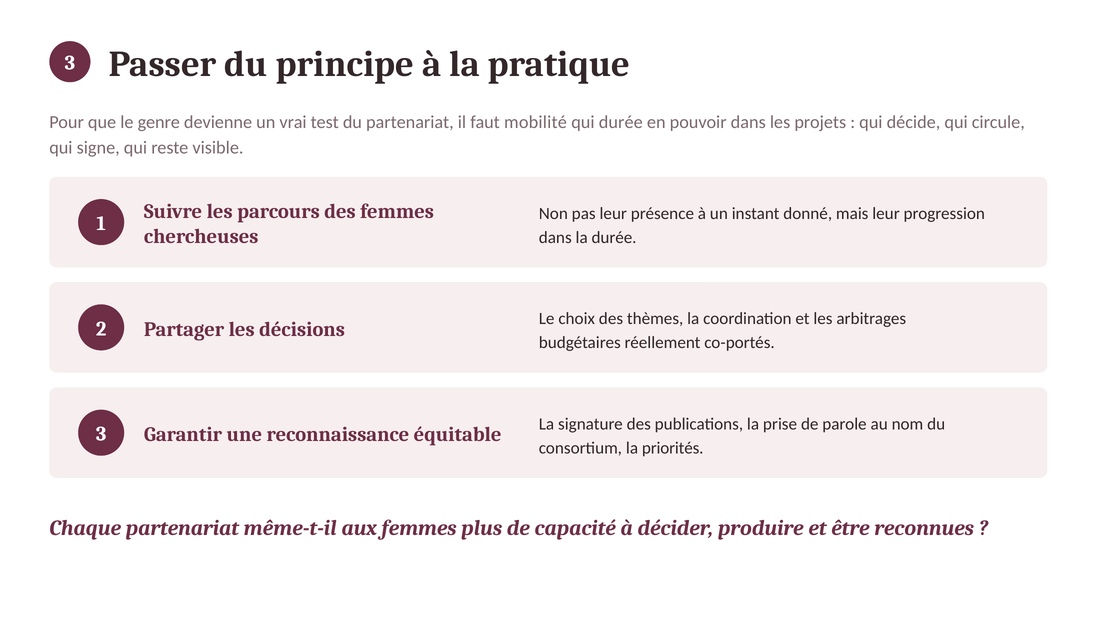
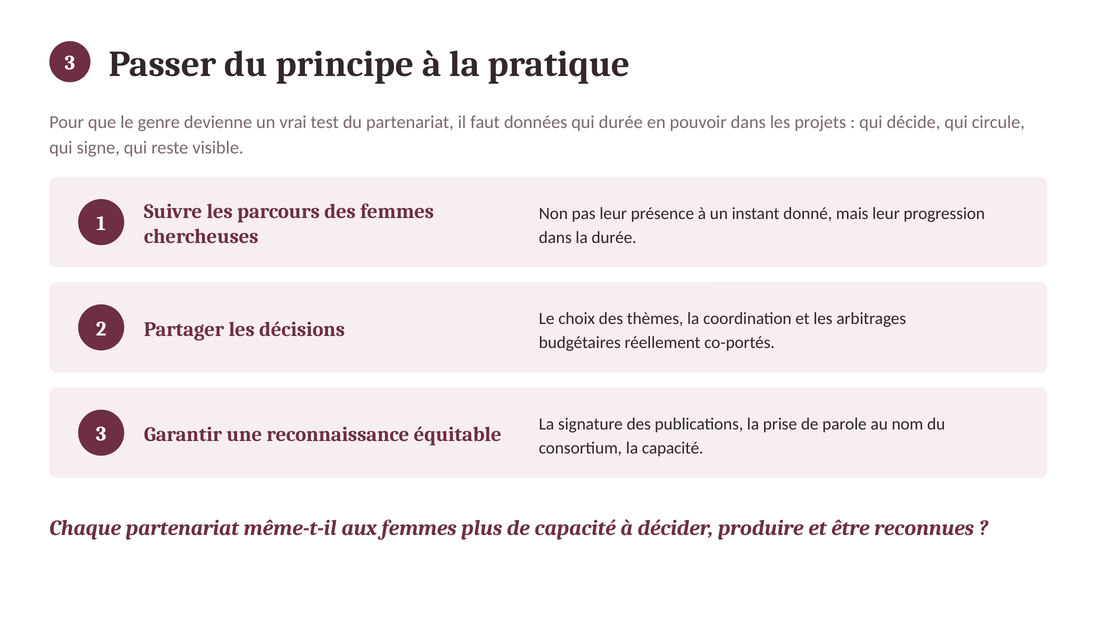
mobilité: mobilité -> données
la priorités: priorités -> capacité
